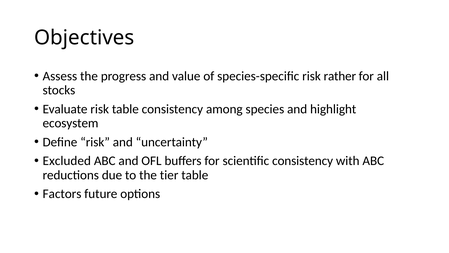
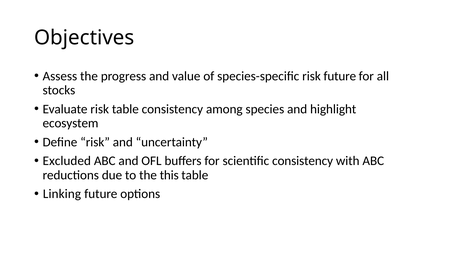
risk rather: rather -> future
tier: tier -> this
Factors: Factors -> Linking
